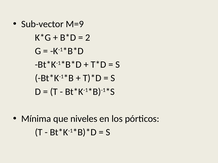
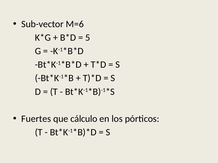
M=9: M=9 -> M=6
2: 2 -> 5
Mínima: Mínima -> Fuertes
niveles: niveles -> cálculo
